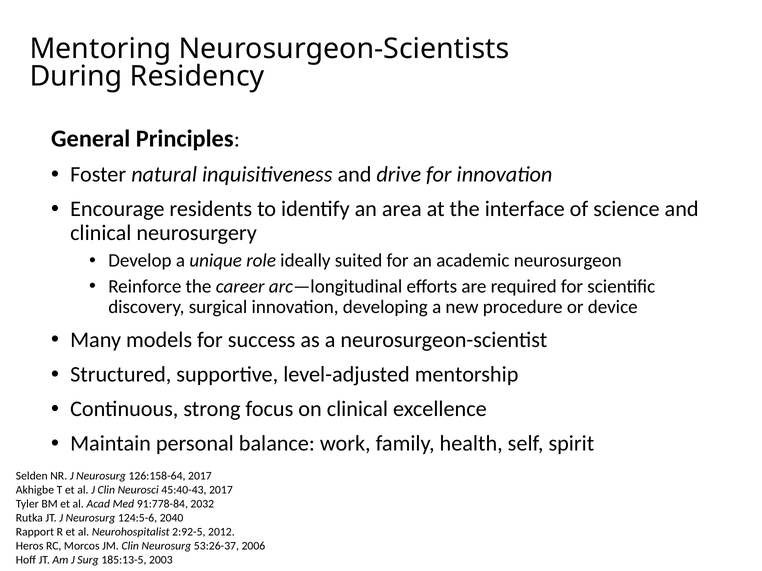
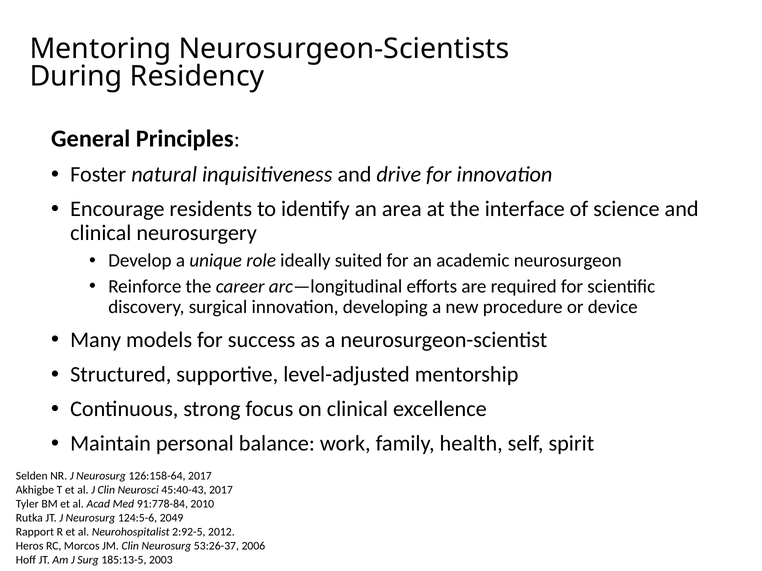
2032: 2032 -> 2010
2040: 2040 -> 2049
